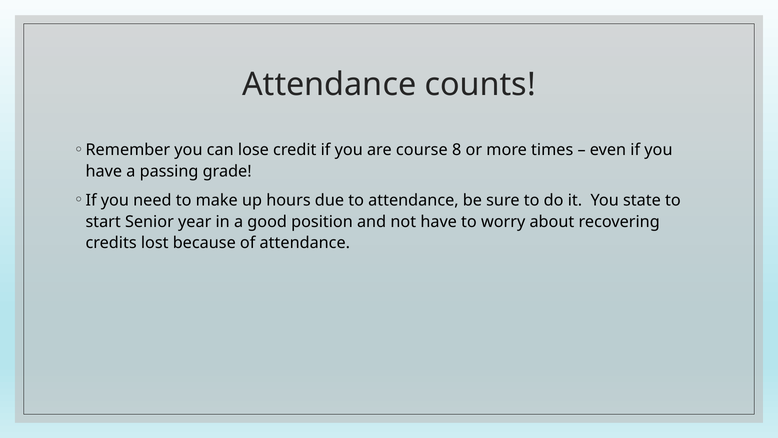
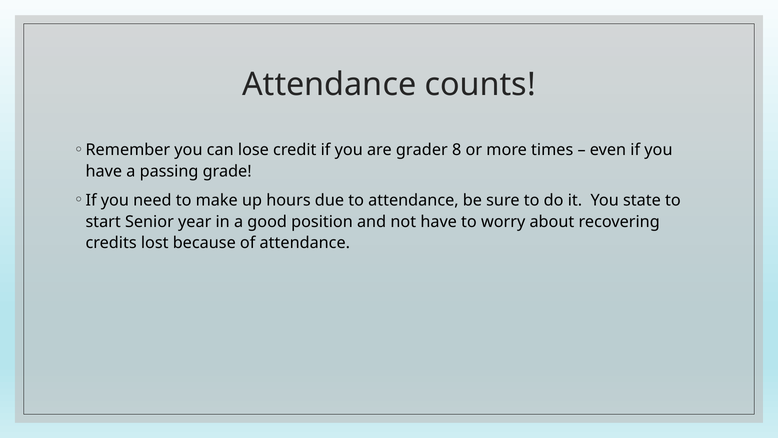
course: course -> grader
